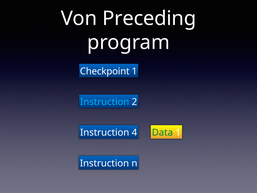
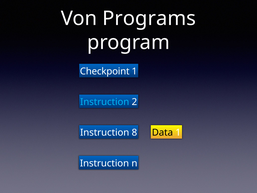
Preceding: Preceding -> Programs
4: 4 -> 8
Data colour: green -> black
